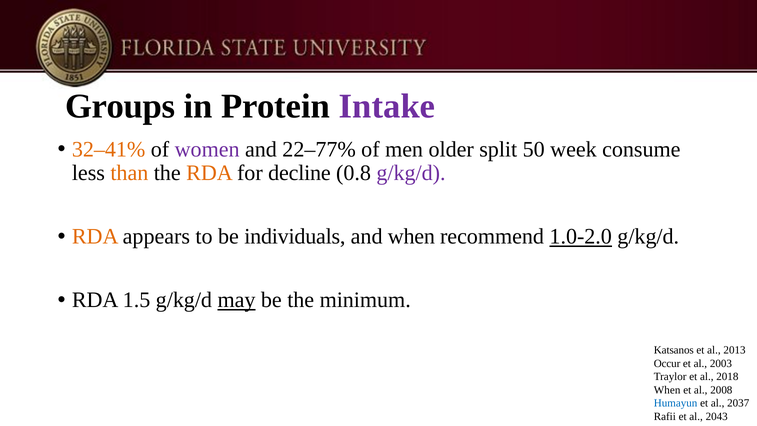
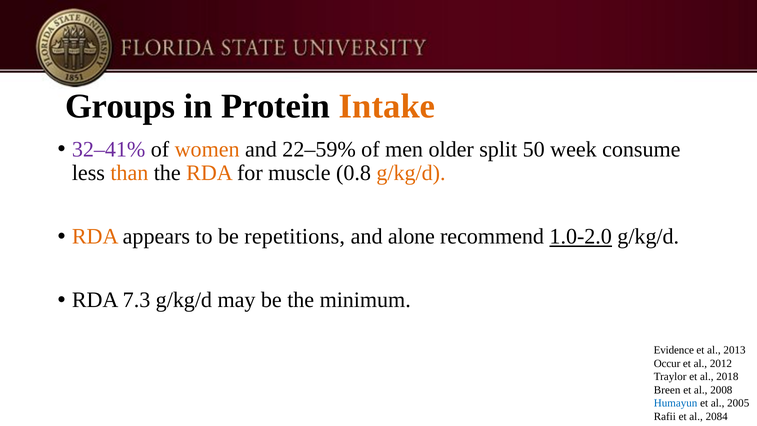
Intake colour: purple -> orange
32–41% colour: orange -> purple
women colour: purple -> orange
22–77%: 22–77% -> 22–59%
decline: decline -> muscle
g/kg/d at (411, 173) colour: purple -> orange
individuals: individuals -> repetitions
and when: when -> alone
1.5: 1.5 -> 7.3
may underline: present -> none
Katsanos: Katsanos -> Evidence
2003: 2003 -> 2012
When at (667, 390): When -> Breen
2037: 2037 -> 2005
2043: 2043 -> 2084
